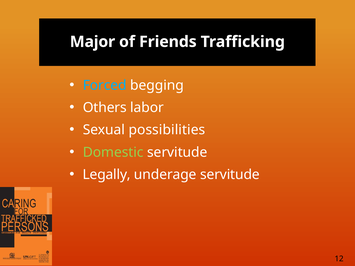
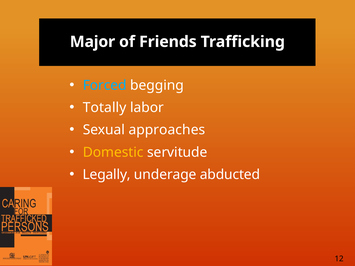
Others: Others -> Totally
possibilities: possibilities -> approaches
Domestic colour: light green -> yellow
underage servitude: servitude -> abducted
